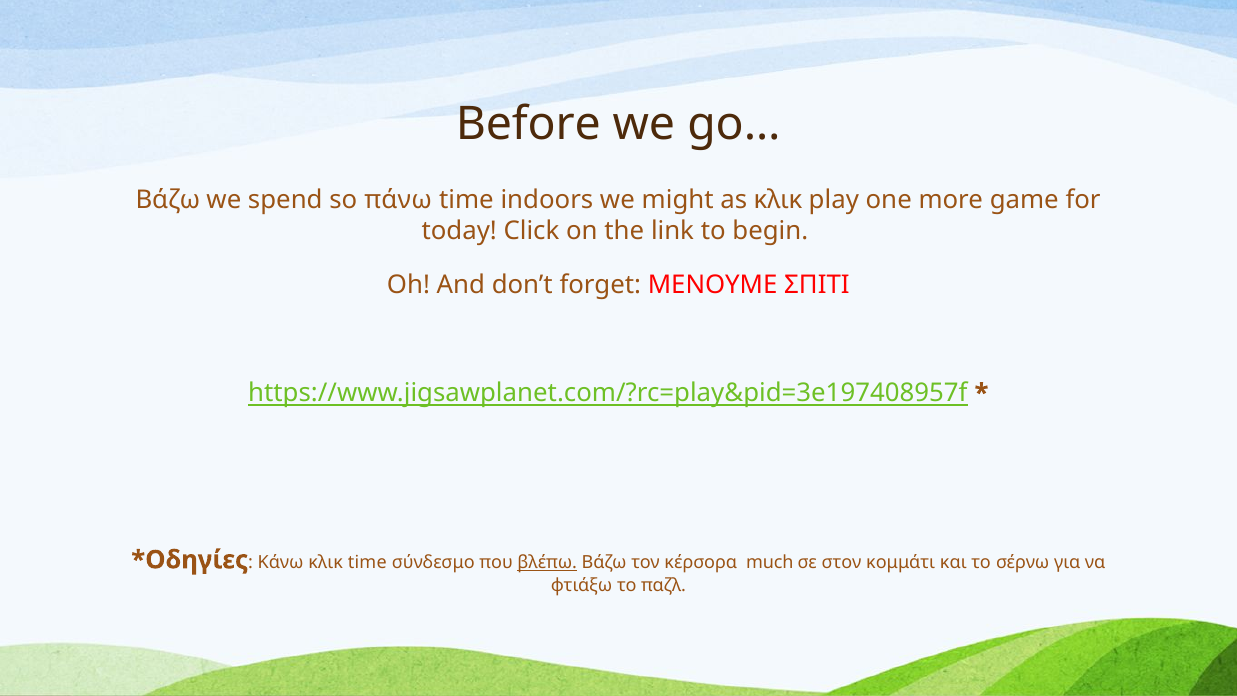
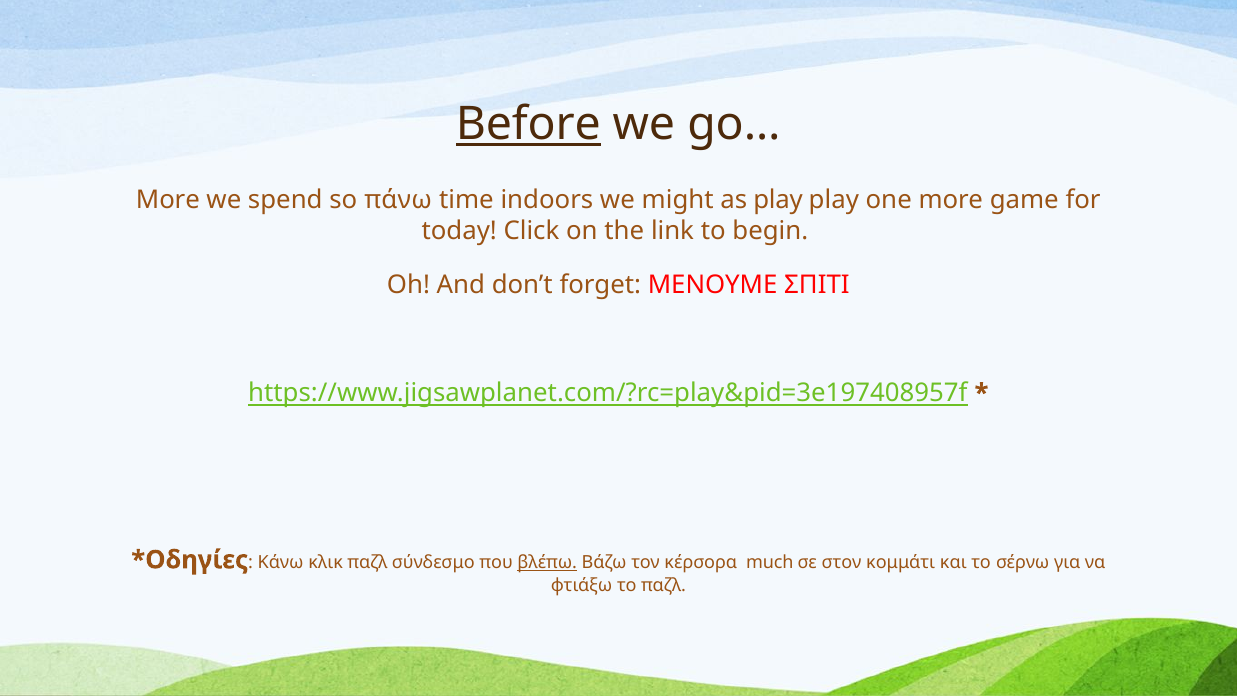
Before underline: none -> present
Βάζω at (168, 200): Βάζω -> More
as κλικ: κλικ -> play
κλικ time: time -> παζλ
